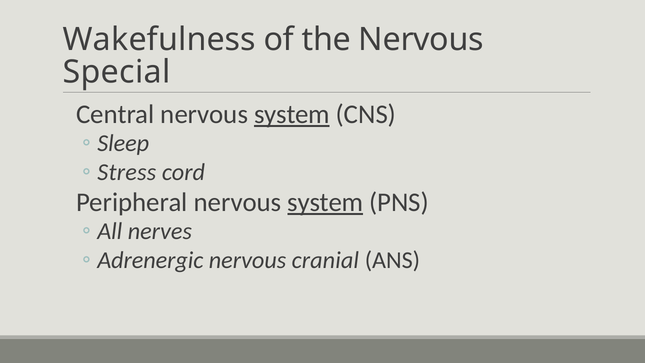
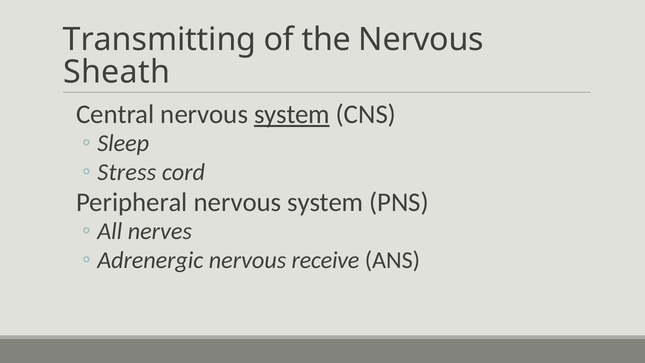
Wakefulness: Wakefulness -> Transmitting
Special: Special -> Sheath
system at (325, 202) underline: present -> none
cranial: cranial -> receive
